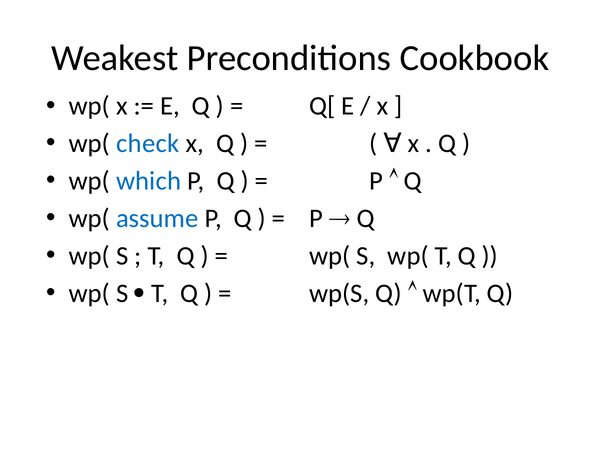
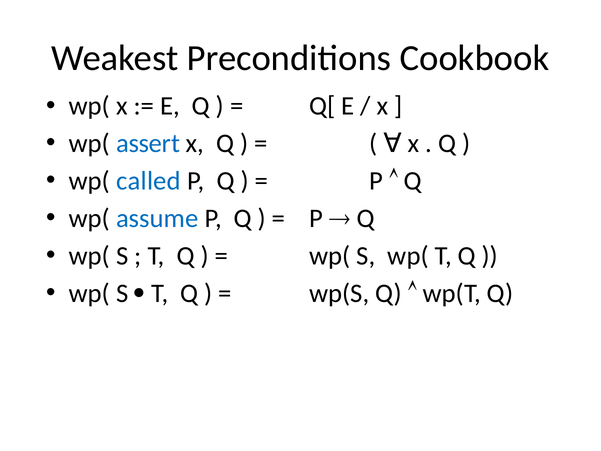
check: check -> assert
which: which -> called
